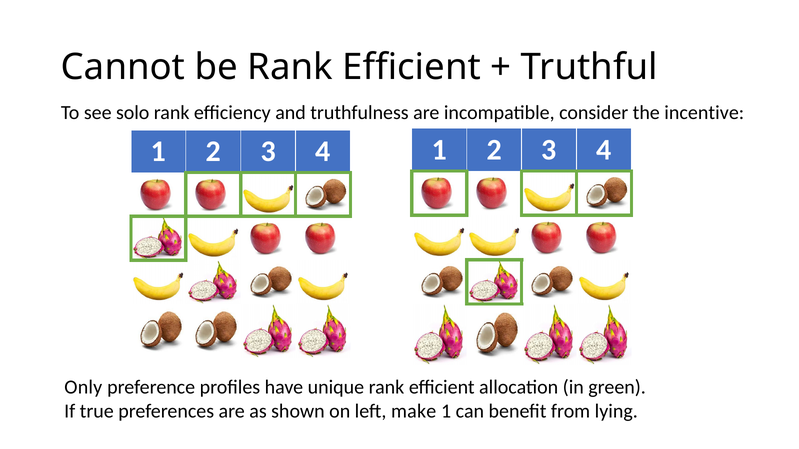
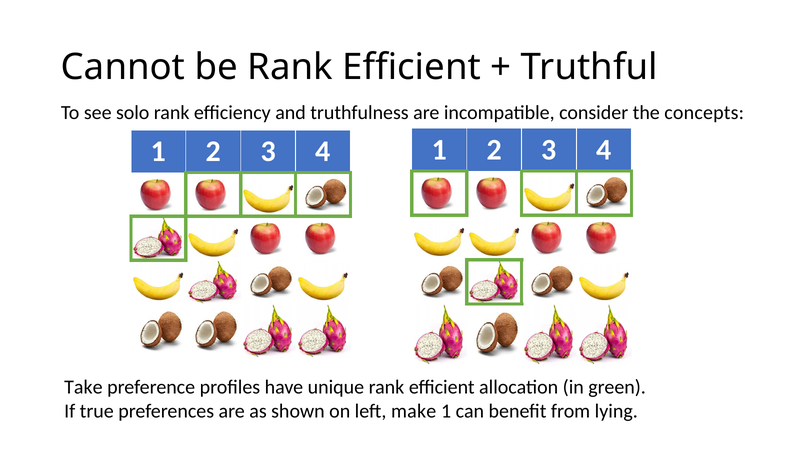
incentive: incentive -> concepts
Only: Only -> Take
